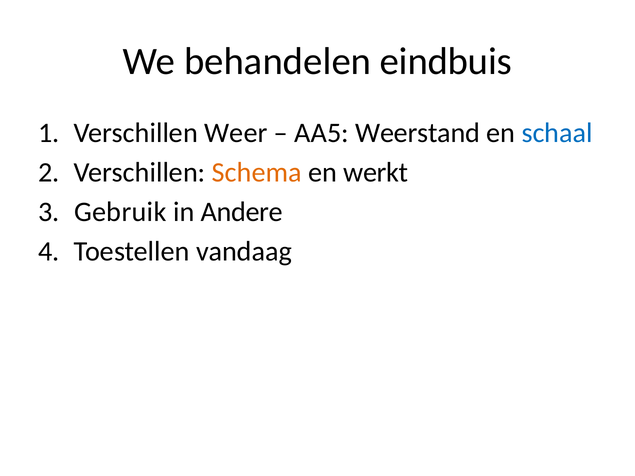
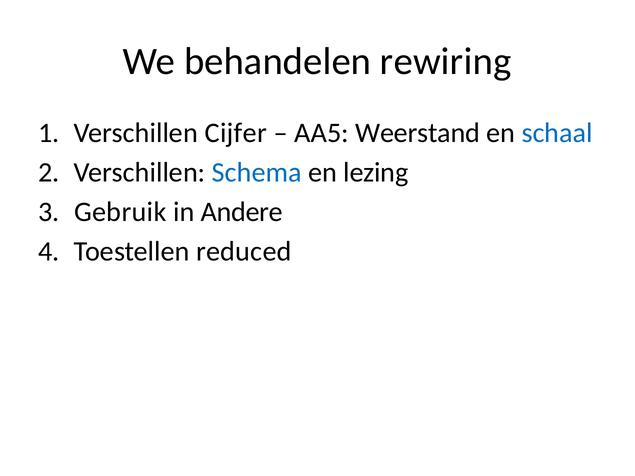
eindbuis: eindbuis -> rewiring
Weer: Weer -> Cijfer
Schema colour: orange -> blue
werkt: werkt -> lezing
vandaag: vandaag -> reduced
